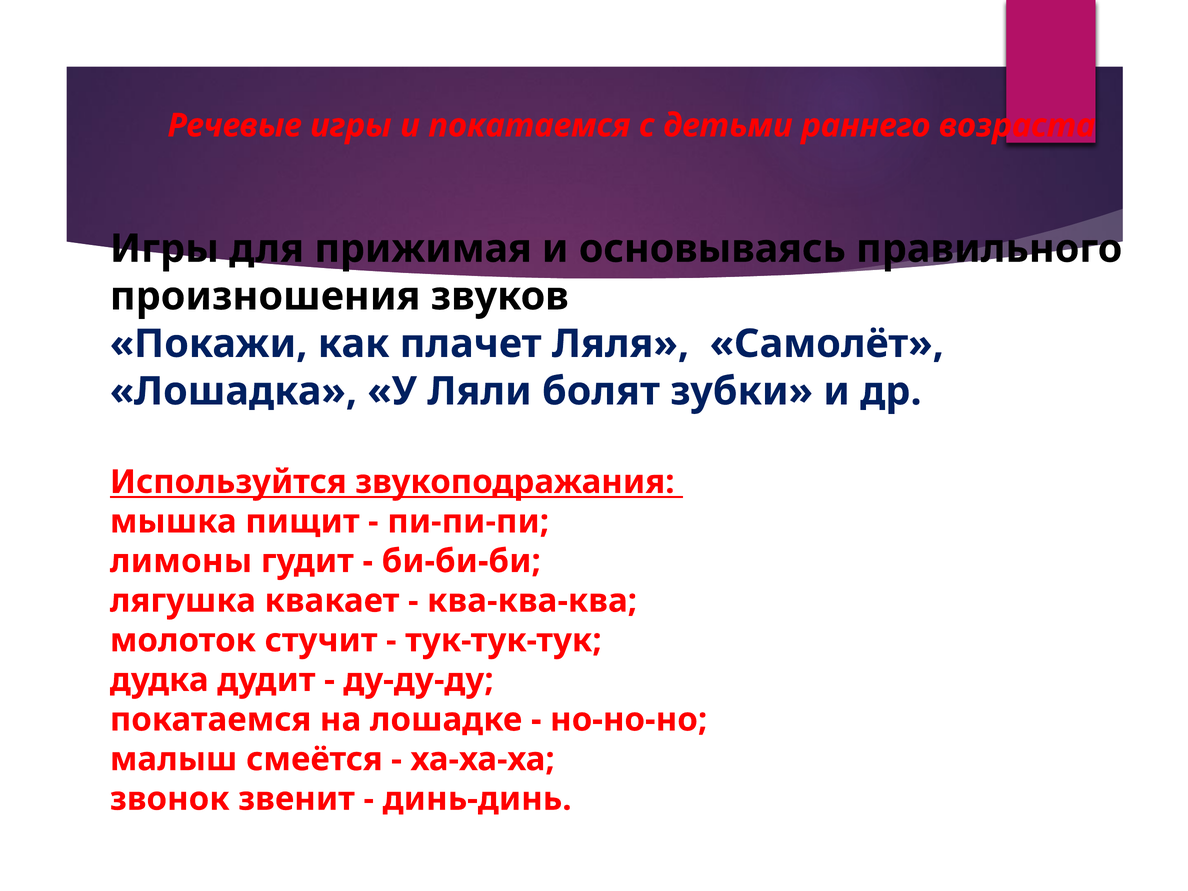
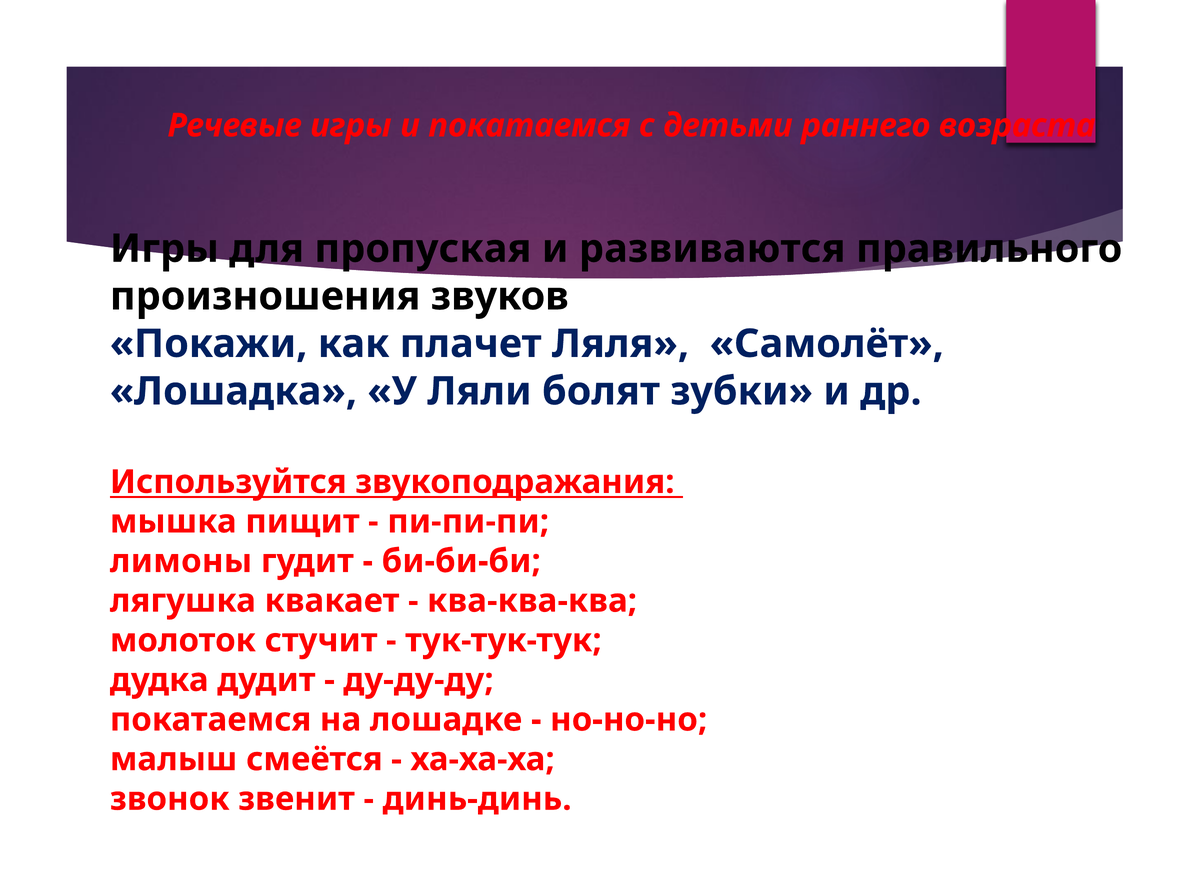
прижимая: прижимая -> пропуская
основываясь: основываясь -> развиваются
